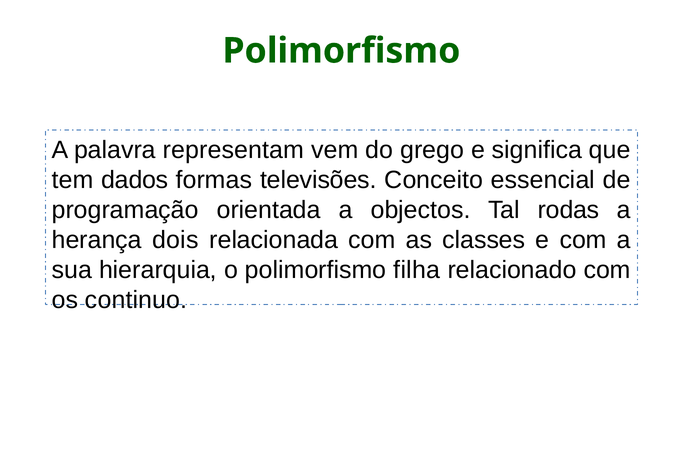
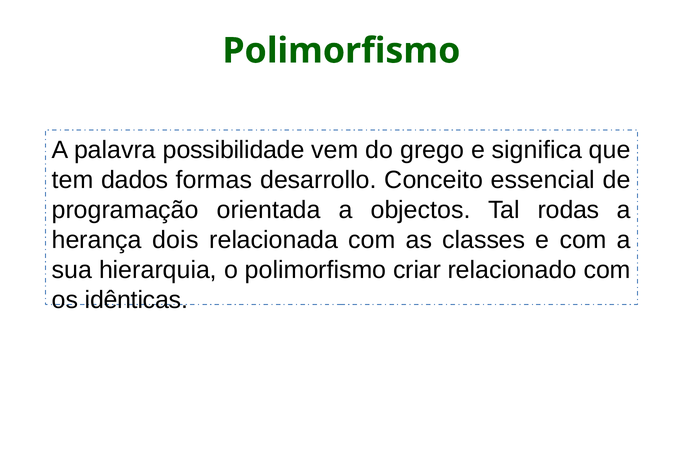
representam: representam -> possibilidade
televisões: televisões -> desarrollo
filha: filha -> criar
continuo: continuo -> idênticas
